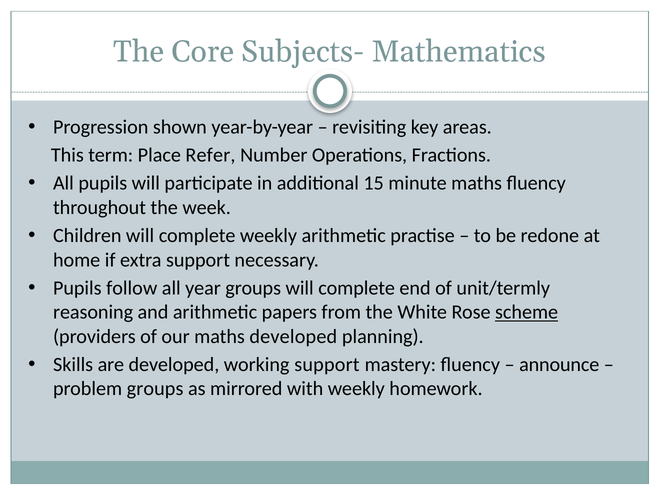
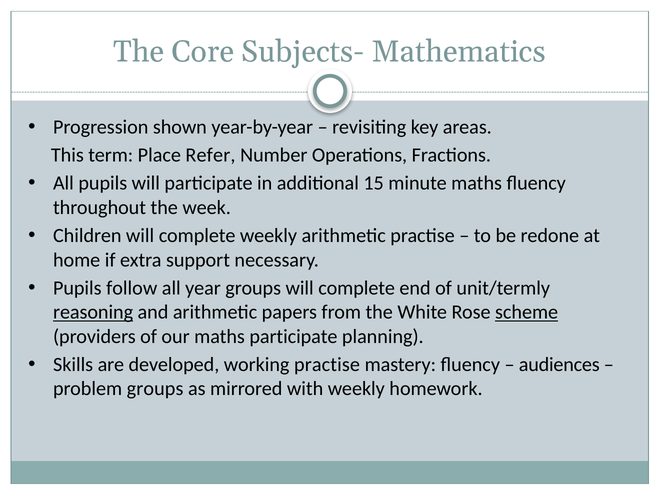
reasoning underline: none -> present
maths developed: developed -> participate
working support: support -> practise
announce: announce -> audiences
